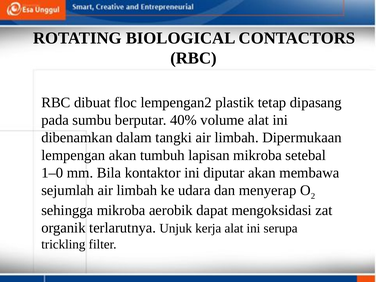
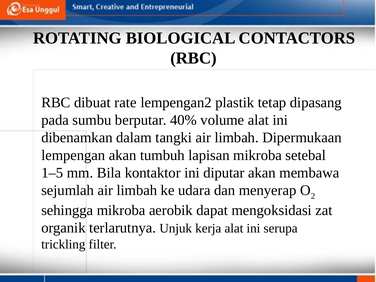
floc: floc -> rate
1–0: 1–0 -> 1–5
